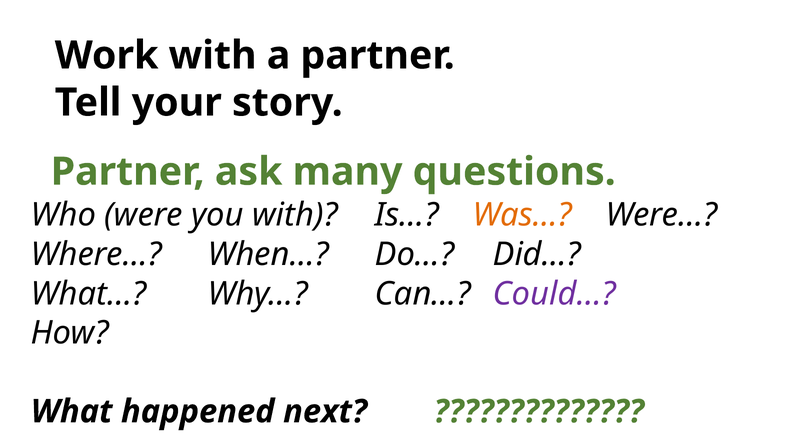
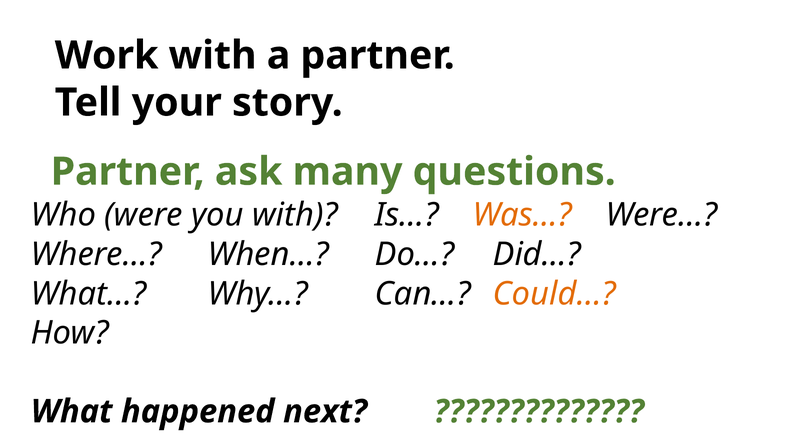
Could… colour: purple -> orange
